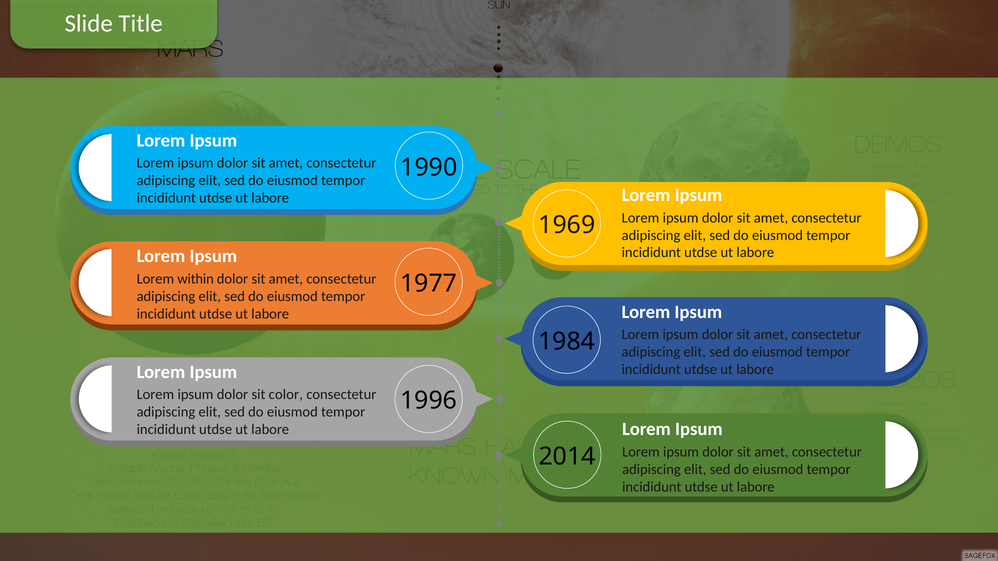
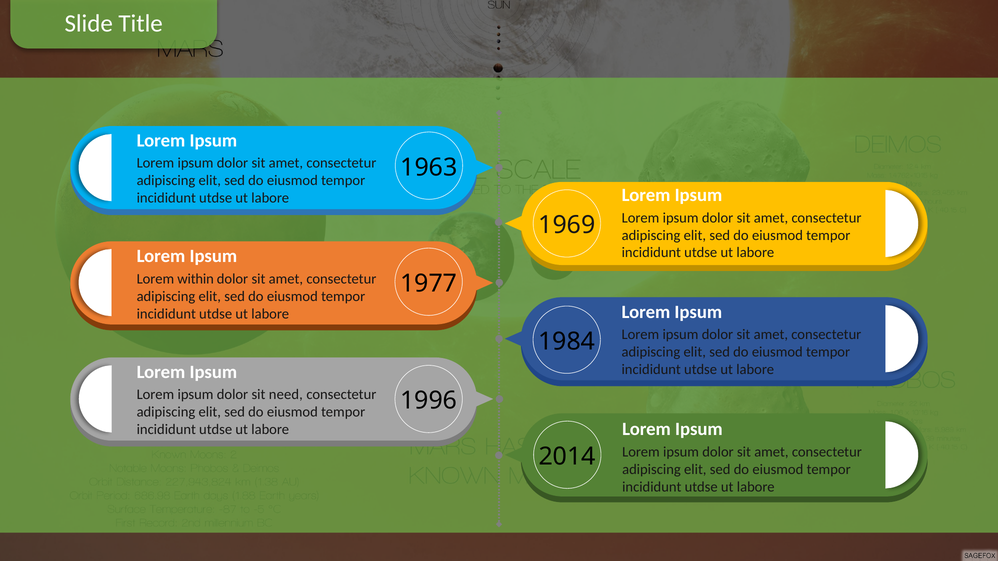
1990: 1990 -> 1963
color: color -> need
